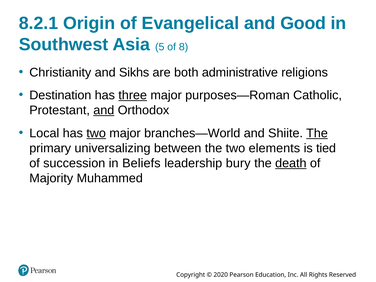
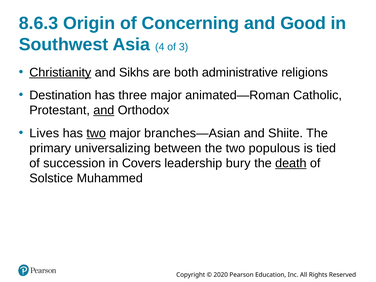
8.2.1: 8.2.1 -> 8.6.3
Evangelical: Evangelical -> Concerning
5: 5 -> 4
8: 8 -> 3
Christianity underline: none -> present
three underline: present -> none
purposes—Roman: purposes—Roman -> animated—Roman
Local: Local -> Lives
branches—World: branches—World -> branches—Asian
The at (317, 133) underline: present -> none
elements: elements -> populous
Beliefs: Beliefs -> Covers
Majority: Majority -> Solstice
